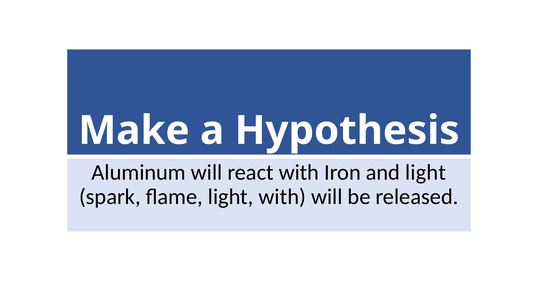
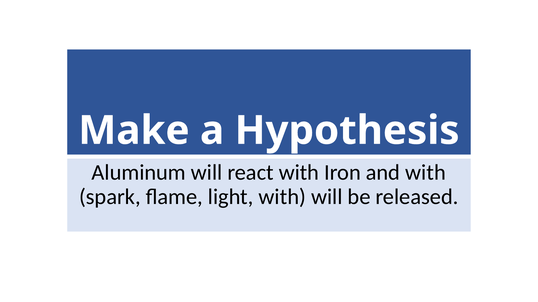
and light: light -> with
